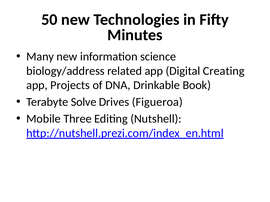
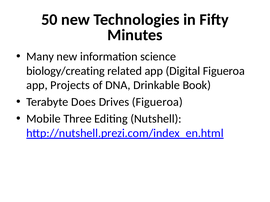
biology/address: biology/address -> biology/creating
Digital Creating: Creating -> Figueroa
Solve: Solve -> Does
